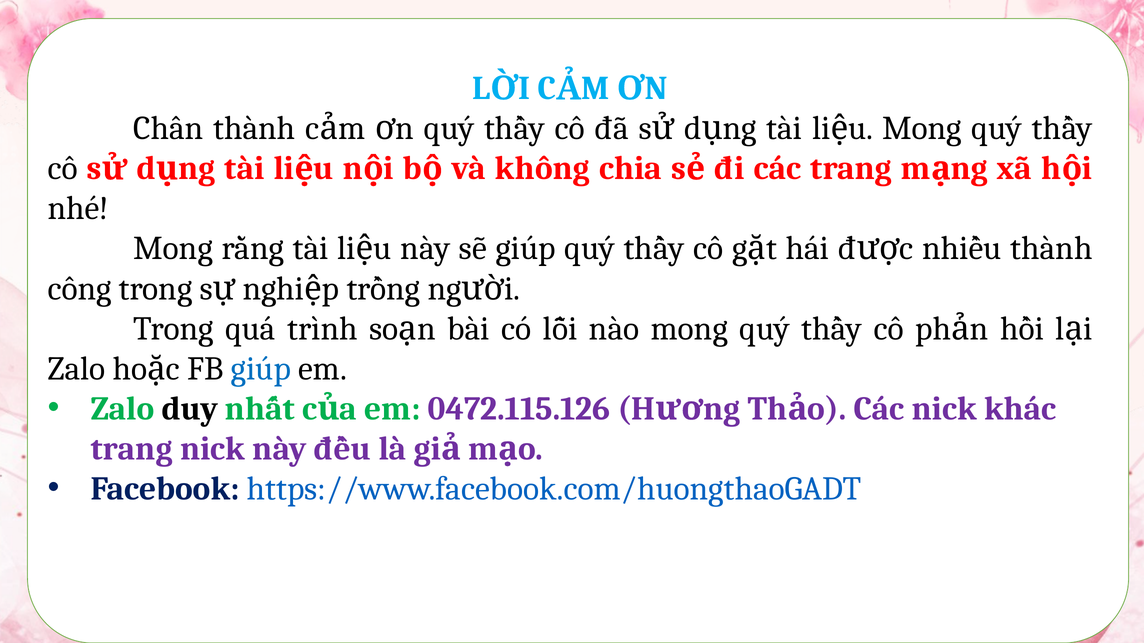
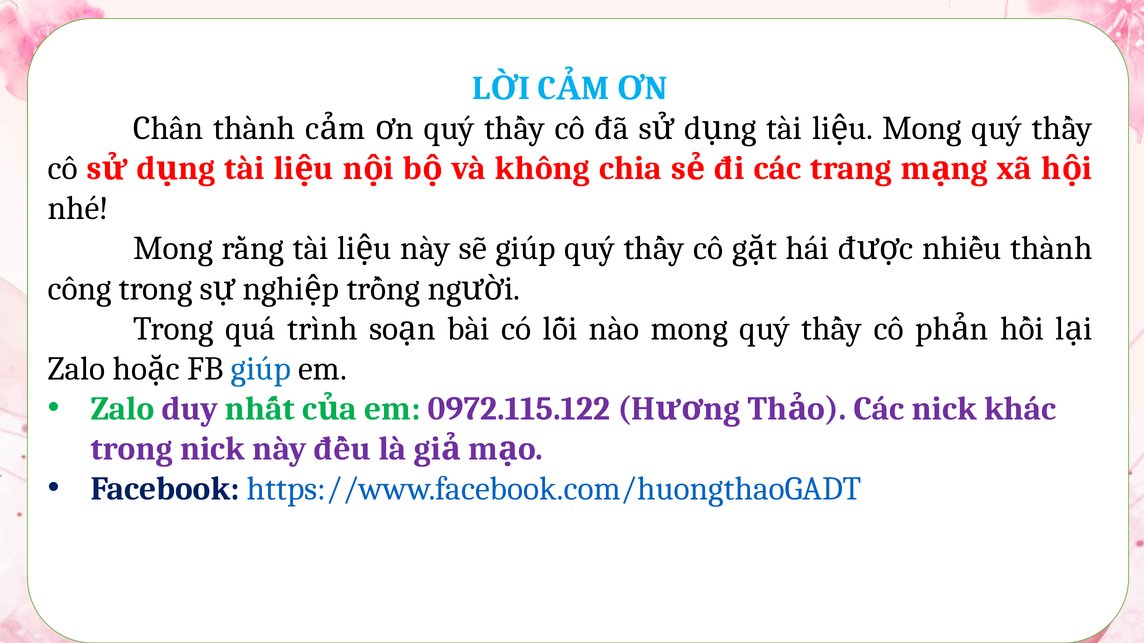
duy colour: black -> purple
0472.115.126: 0472.115.126 -> 0972.115.122
trang at (132, 449): trang -> trong
